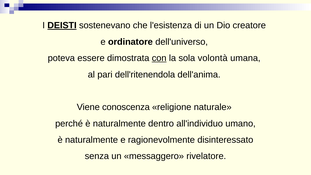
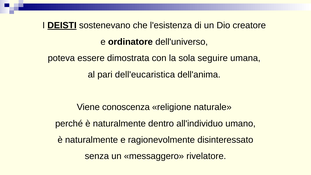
con underline: present -> none
volontà: volontà -> seguire
dell'ritenendola: dell'ritenendola -> dell'eucaristica
